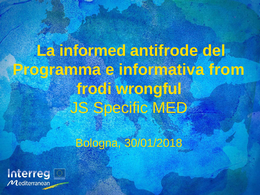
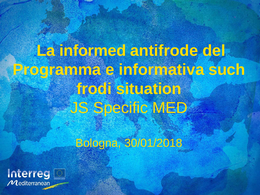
from: from -> such
wrongful: wrongful -> situation
